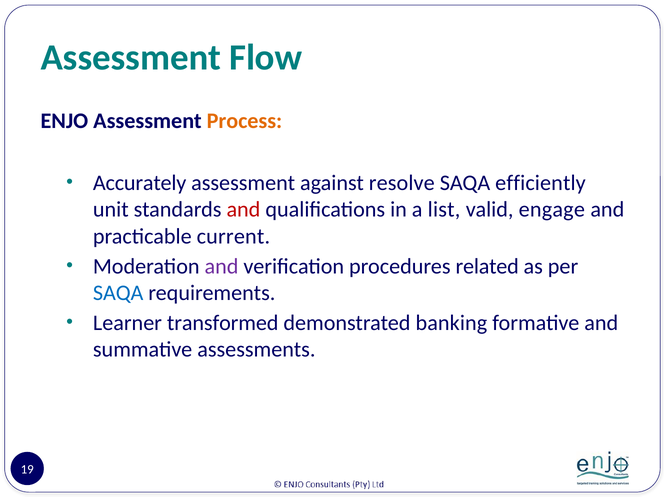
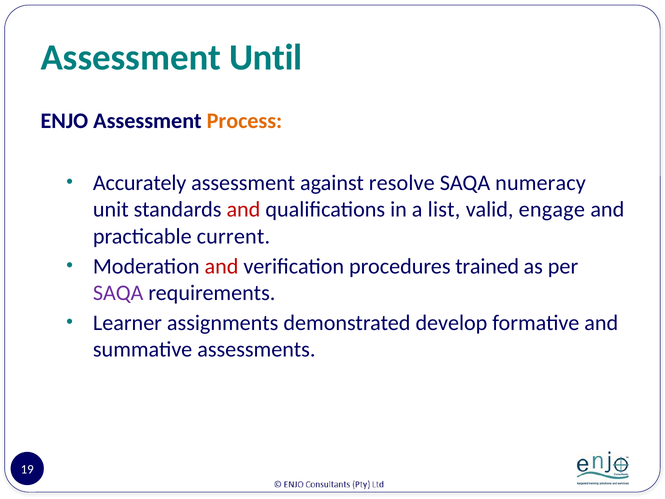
Flow: Flow -> Until
efficiently: efficiently -> numeracy
and at (222, 266) colour: purple -> red
related: related -> trained
SAQA at (118, 293) colour: blue -> purple
transformed: transformed -> assignments
banking: banking -> develop
